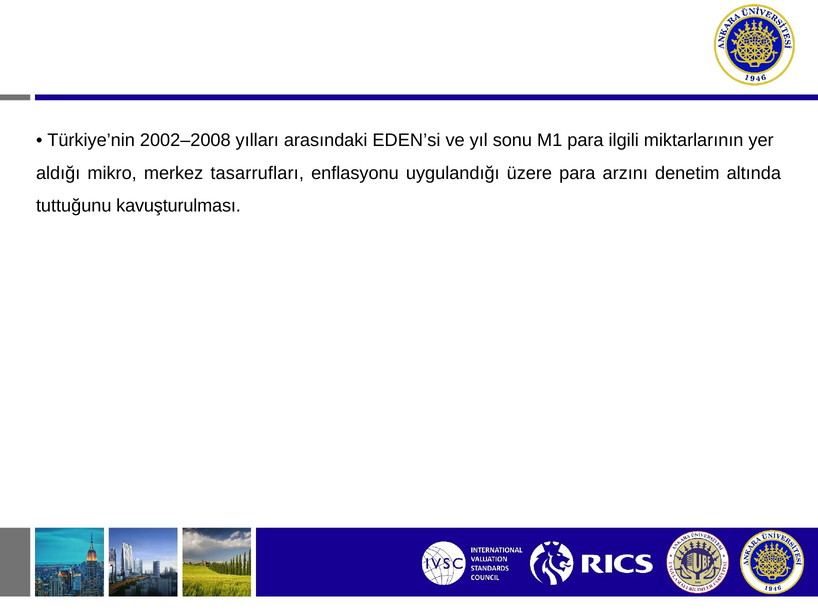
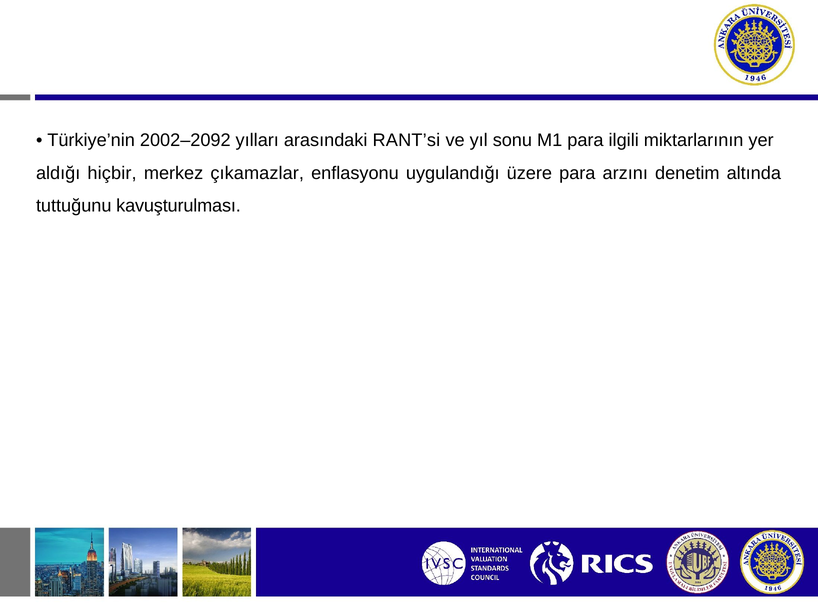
2002–2008: 2002–2008 -> 2002–2092
EDEN’si: EDEN’si -> RANT’si
mikro: mikro -> hiçbir
tasarrufları: tasarrufları -> çıkamazlar
